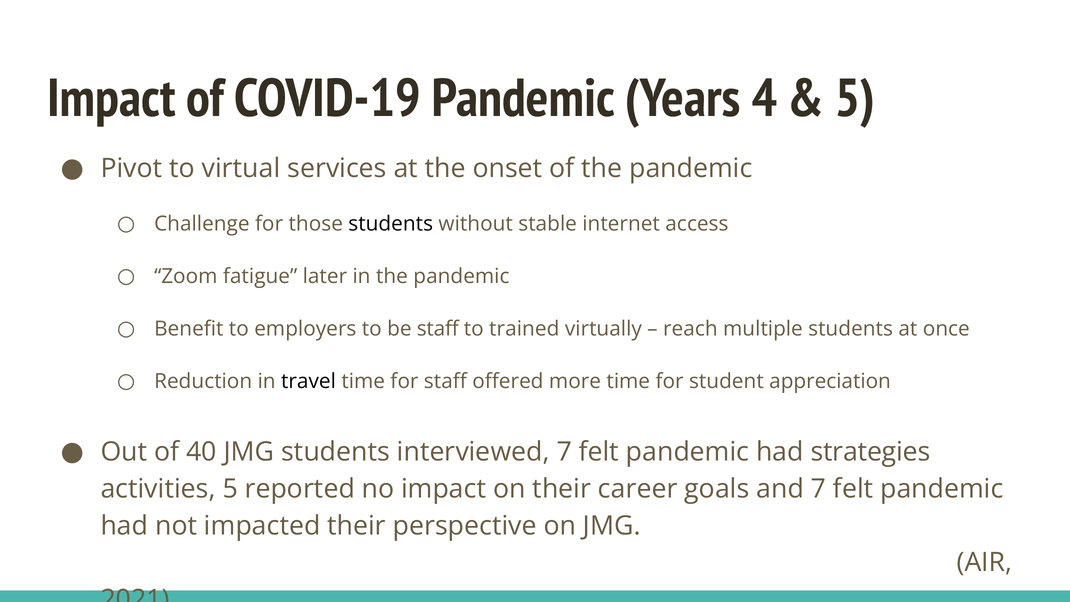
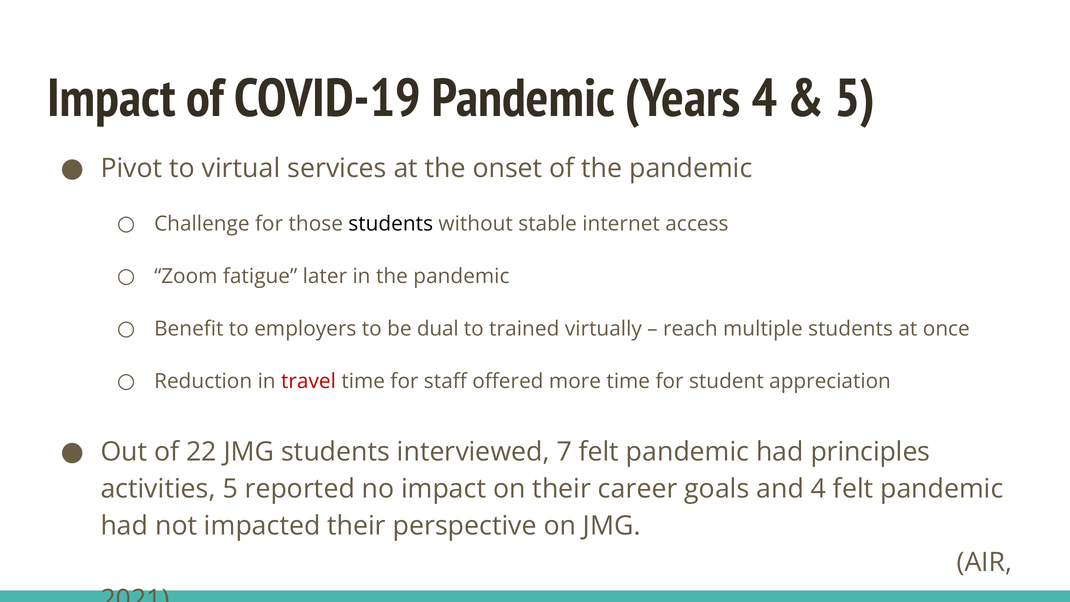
be staff: staff -> dual
travel colour: black -> red
40: 40 -> 22
strategies: strategies -> principles
and 7: 7 -> 4
